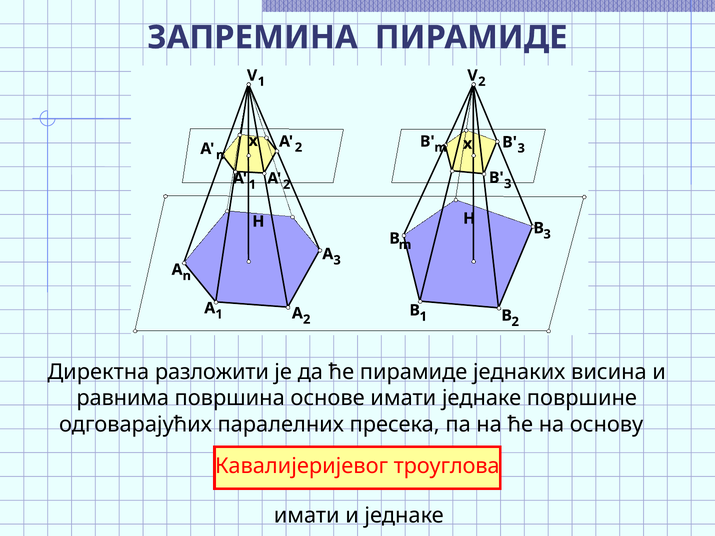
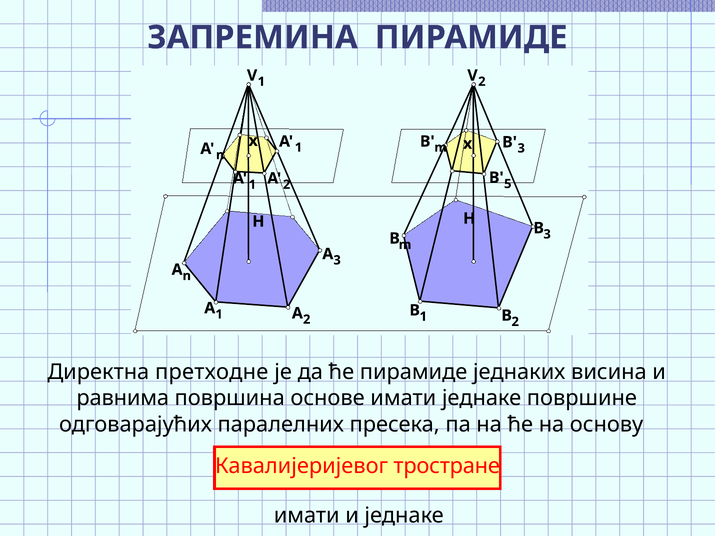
2 at (299, 148): 2 -> 1
3 at (508, 184): 3 -> 5
разложити: разложити -> претходне
троуглова: троуглова -> тростране
